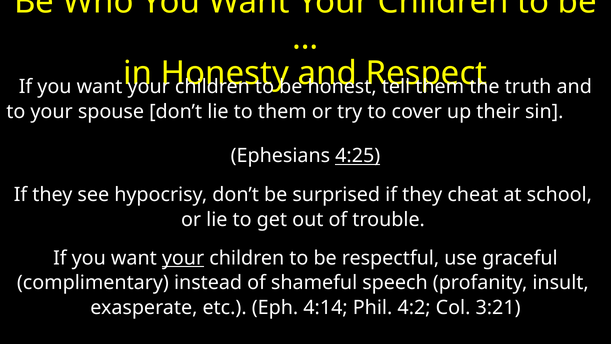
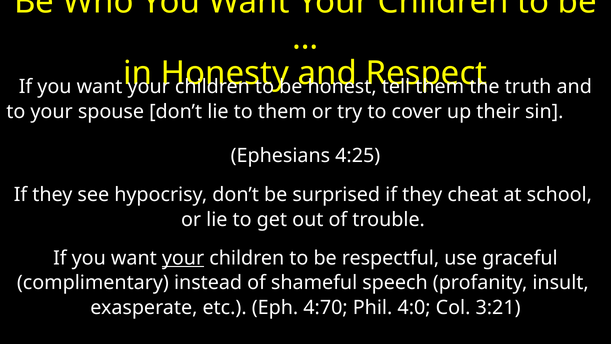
4:25 underline: present -> none
4:14: 4:14 -> 4:70
4:2: 4:2 -> 4:0
